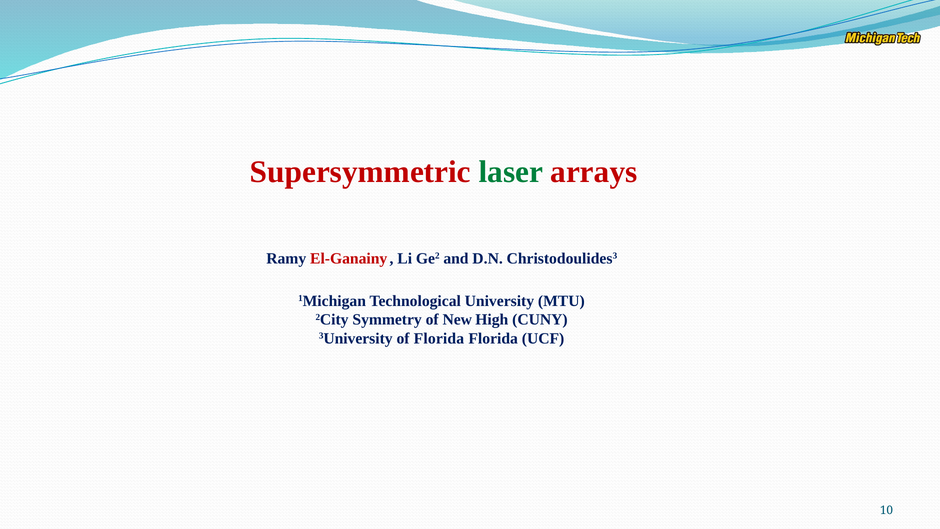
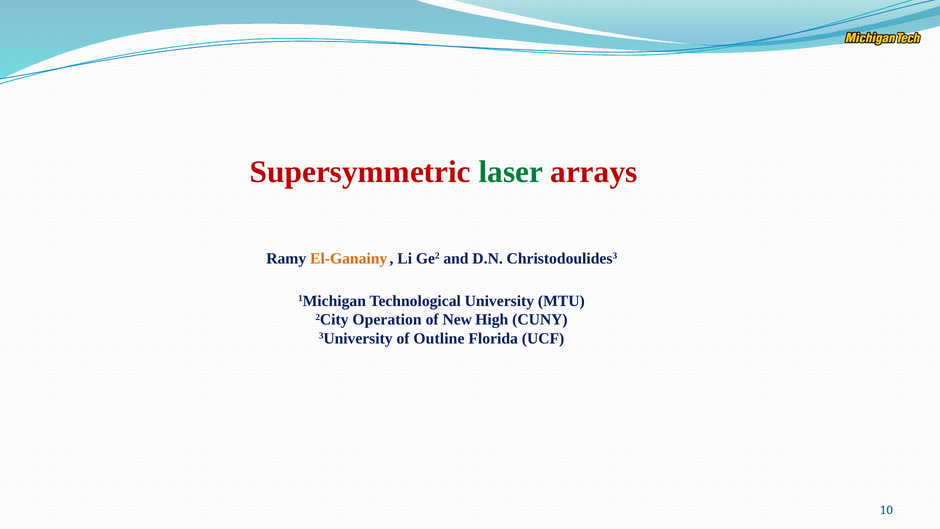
El-Ganainy colour: red -> orange
Symmetry: Symmetry -> Operation
of Florida: Florida -> Outline
